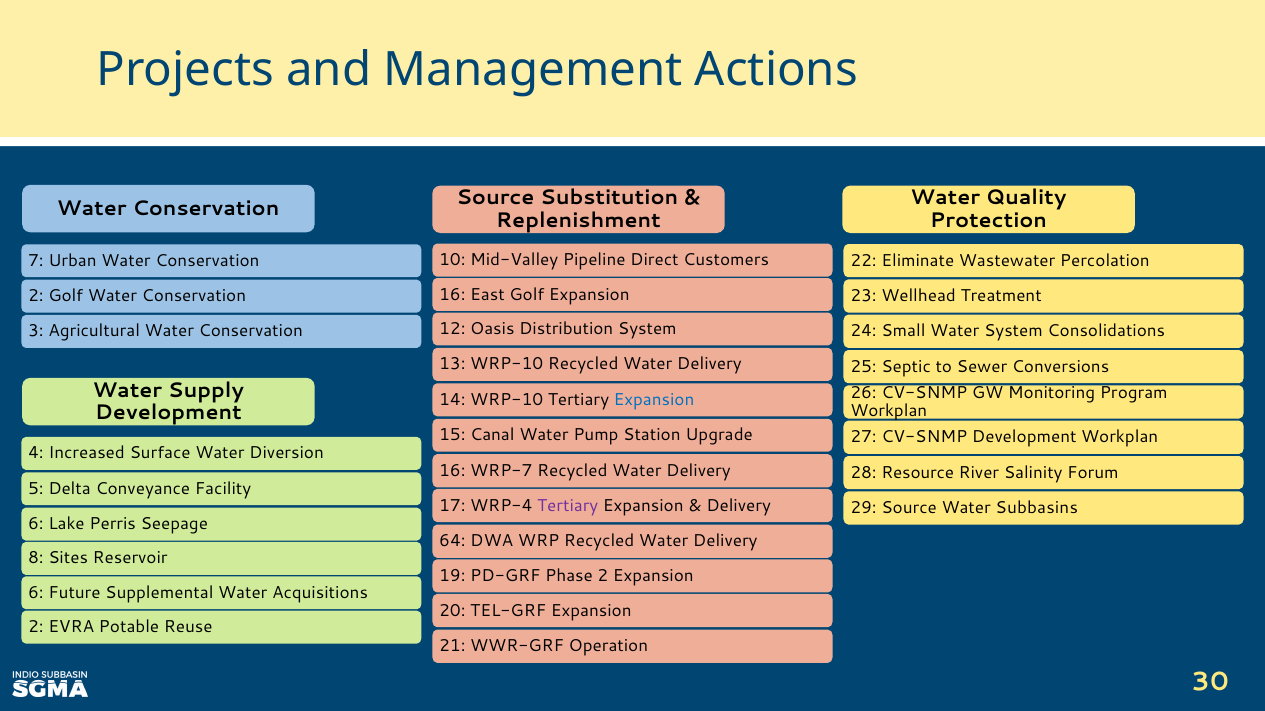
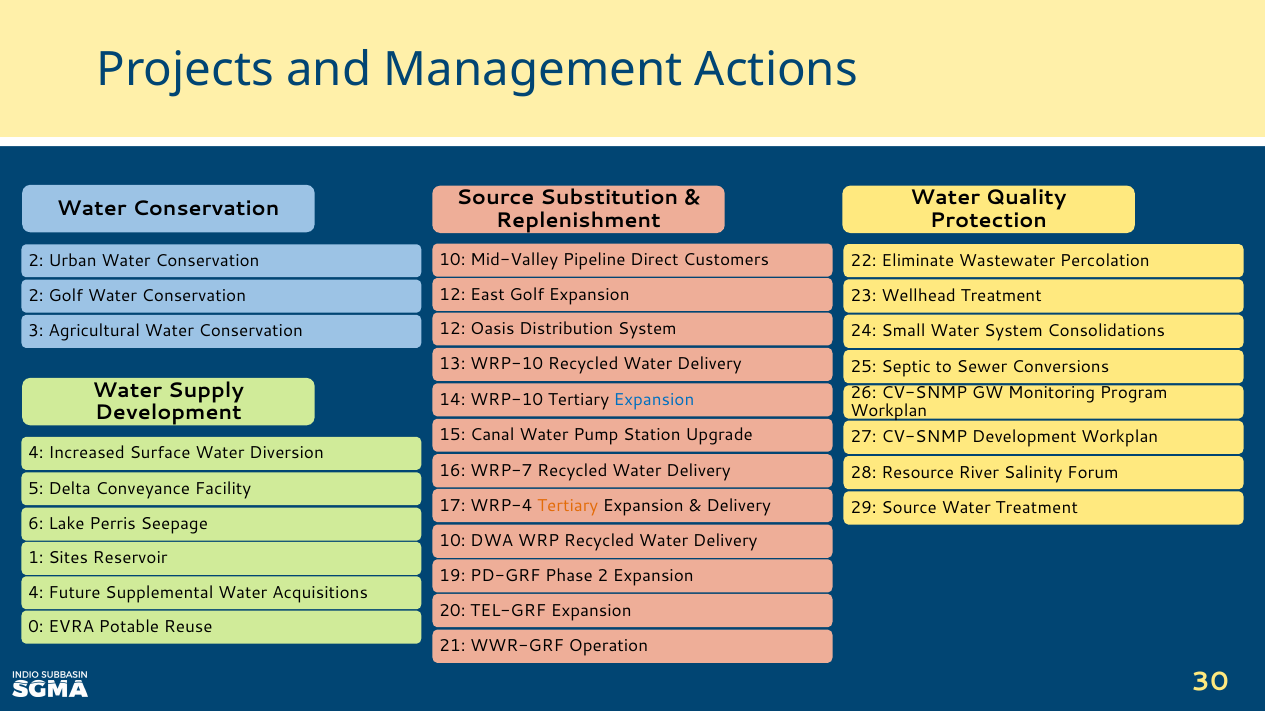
7 at (36, 261): 7 -> 2
16 at (452, 295): 16 -> 12
Tertiary at (568, 506) colour: purple -> orange
Water Subbasins: Subbasins -> Treatment
64 at (452, 542): 64 -> 10
8: 8 -> 1
6 at (36, 593): 6 -> 4
2 at (36, 627): 2 -> 0
